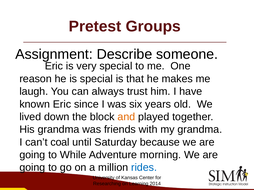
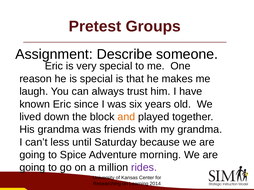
coal: coal -> less
While: While -> Spice
rides colour: blue -> purple
